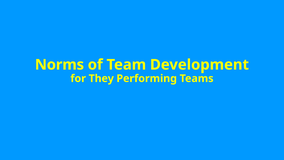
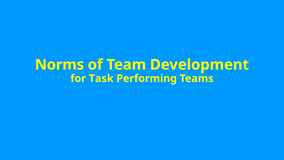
They: They -> Task
